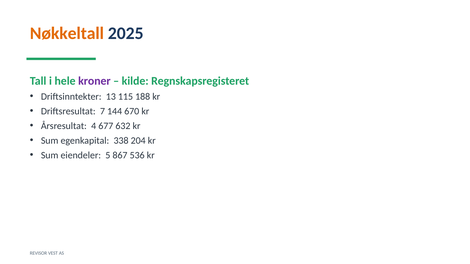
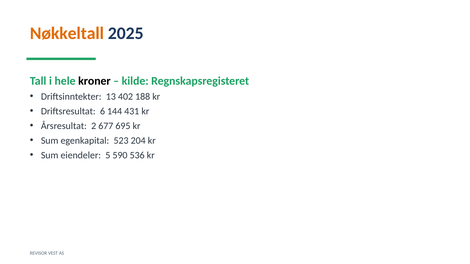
kroner colour: purple -> black
115: 115 -> 402
7: 7 -> 6
670: 670 -> 431
4: 4 -> 2
632: 632 -> 695
338: 338 -> 523
867: 867 -> 590
